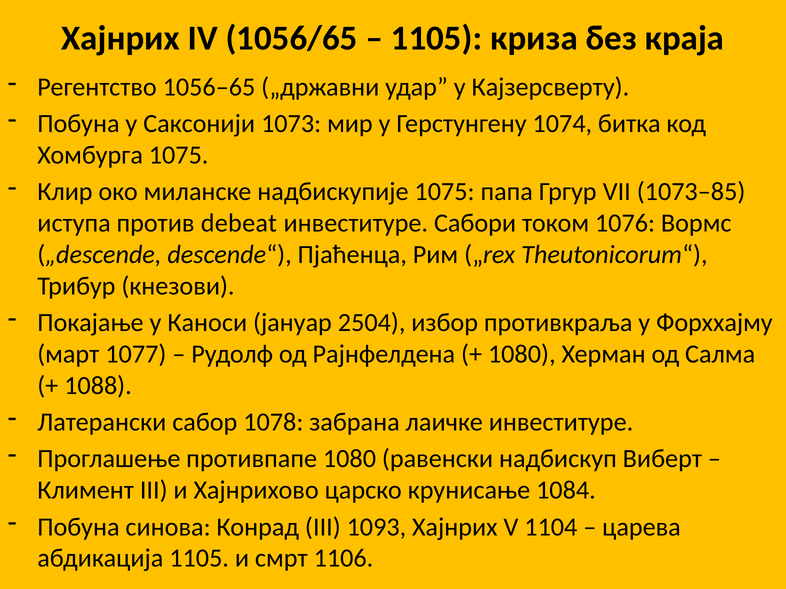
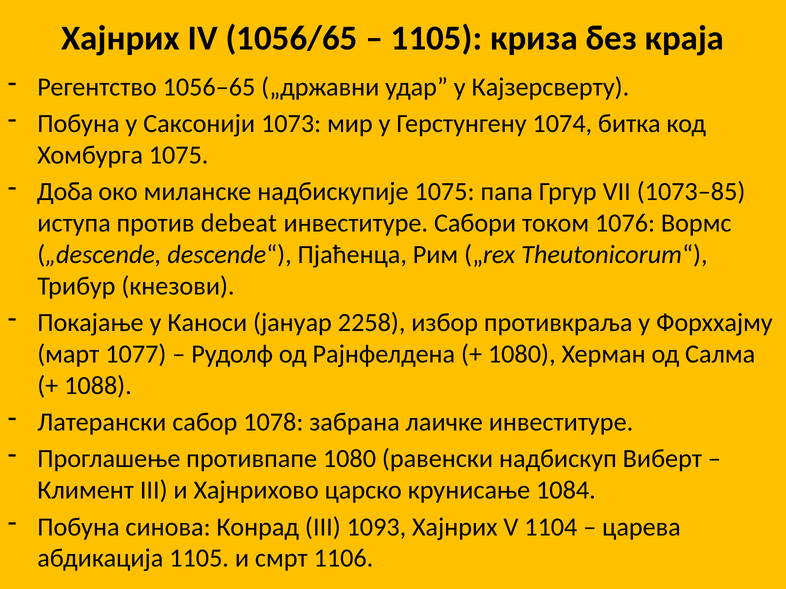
Клир: Клир -> Доба
2504: 2504 -> 2258
